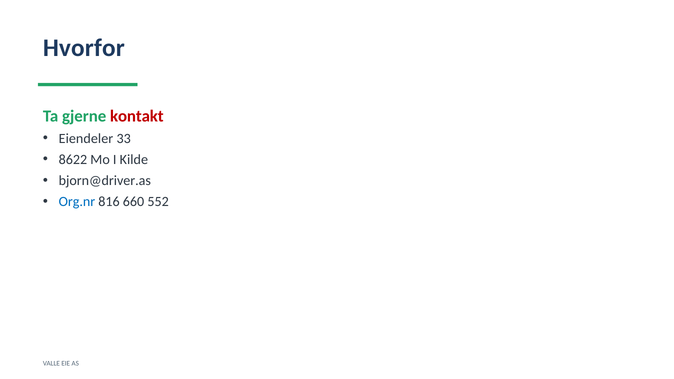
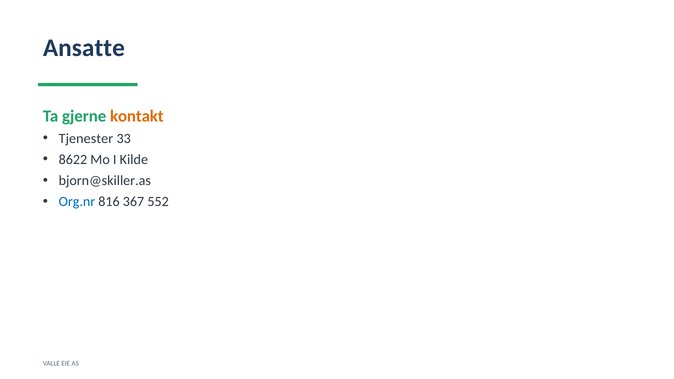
Hvorfor: Hvorfor -> Ansatte
kontakt colour: red -> orange
Eiendeler: Eiendeler -> Tjenester
bjorn@driver.as: bjorn@driver.as -> bjorn@skiller.as
660: 660 -> 367
